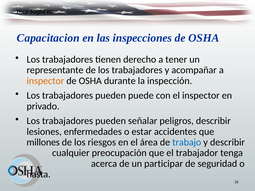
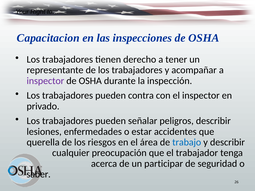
inspector at (45, 81) colour: orange -> purple
puede: puede -> contra
millones: millones -> querella
hasta: hasta -> saber
